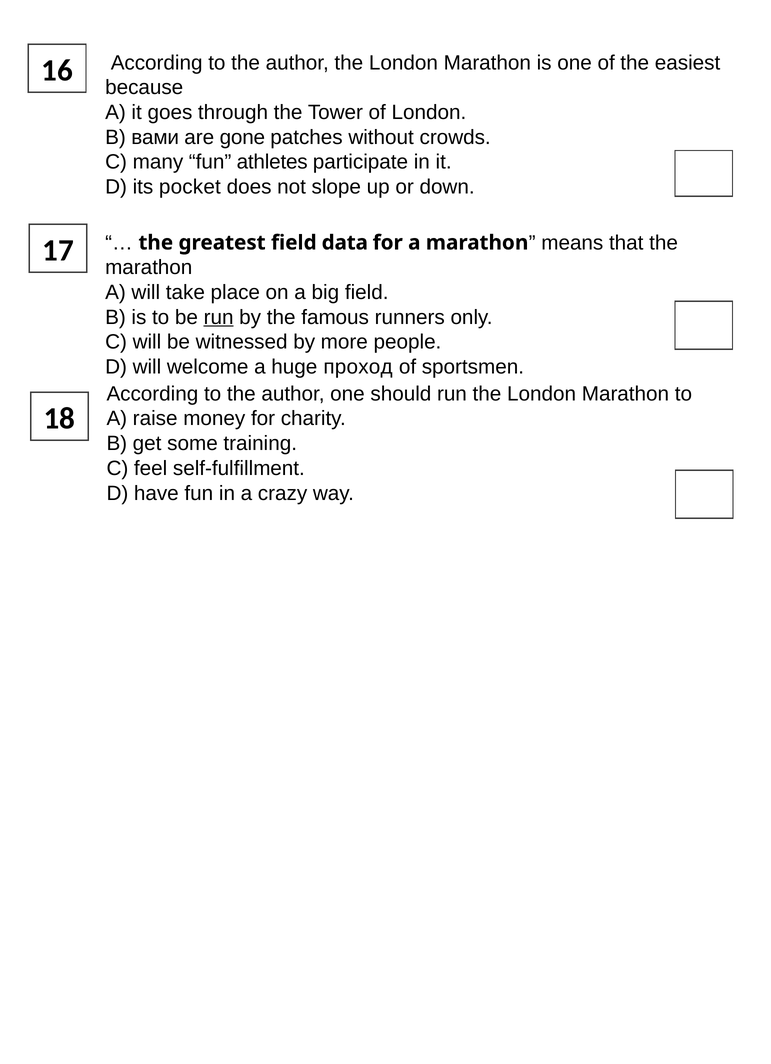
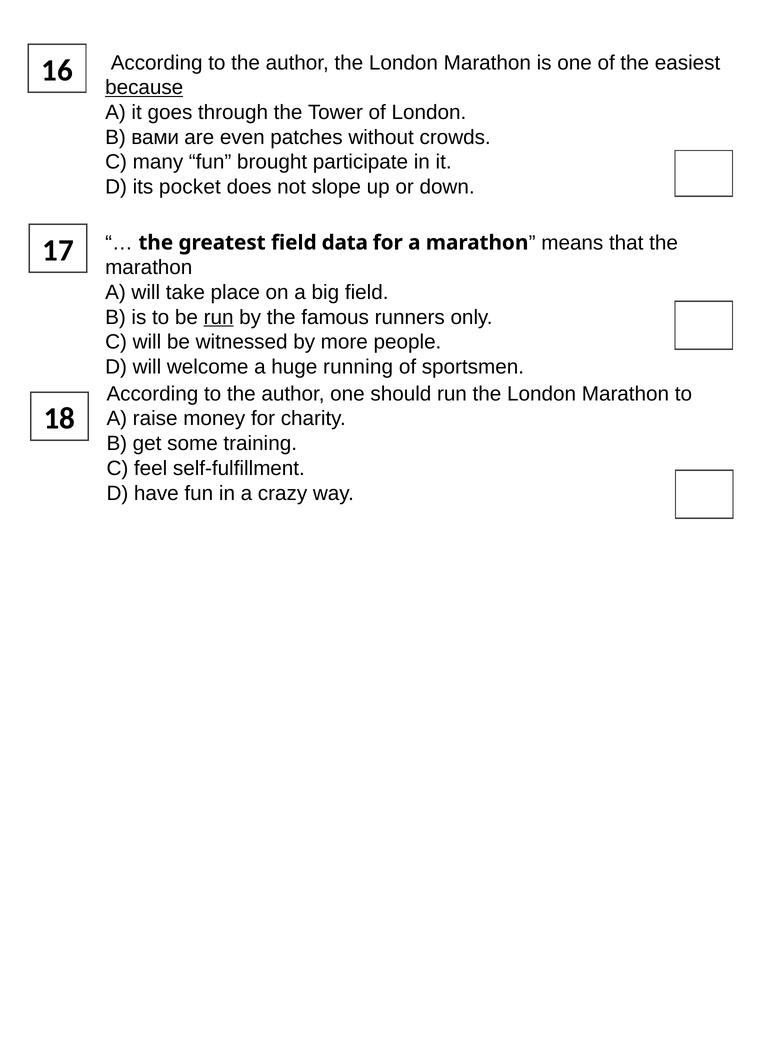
because underline: none -> present
gone: gone -> even
athletes: athletes -> brought
проход: проход -> running
